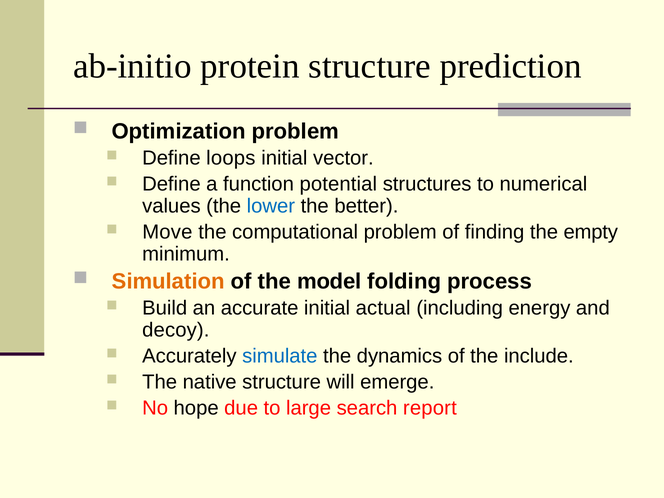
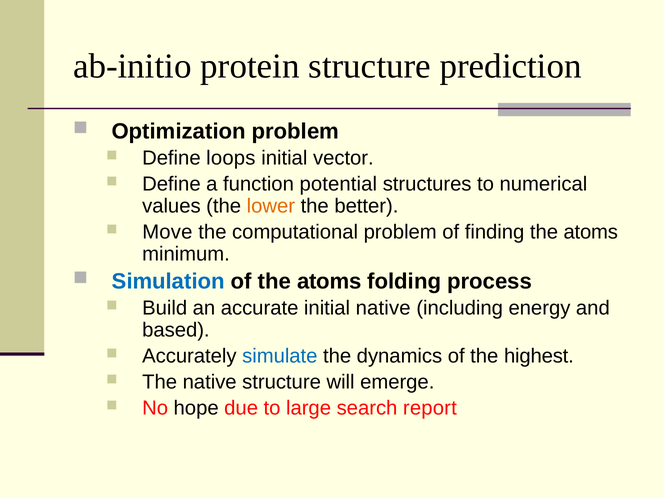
lower colour: blue -> orange
finding the empty: empty -> atoms
Simulation colour: orange -> blue
of the model: model -> atoms
initial actual: actual -> native
decoy: decoy -> based
include: include -> highest
